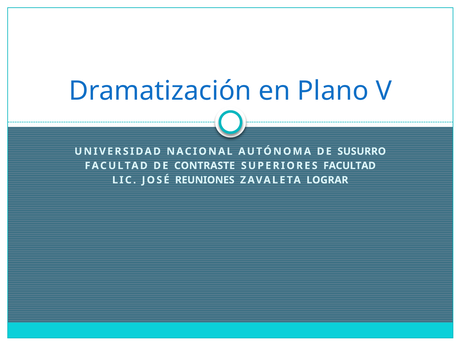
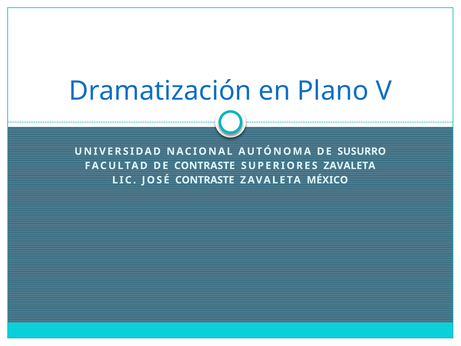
SUPERIORES FACULTAD: FACULTAD -> ZAVALETA
JOSÉ REUNIONES: REUNIONES -> CONTRASTE
LOGRAR: LOGRAR -> MÉXICO
